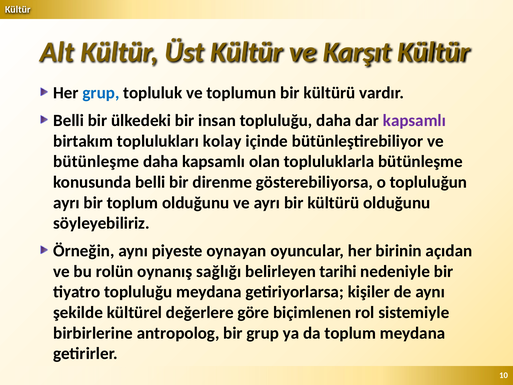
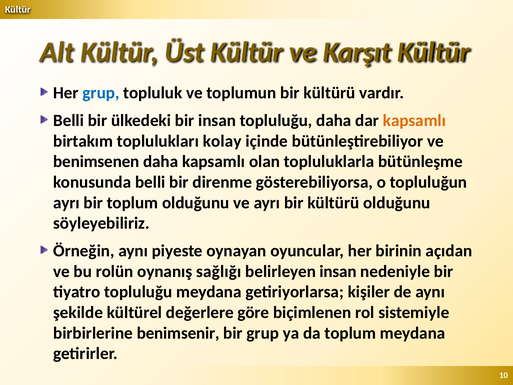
kapsamlı at (414, 121) colour: purple -> orange
bütünleşme at (96, 162): bütünleşme -> benimsenen
belirleyen tarihi: tarihi -> insan
antropolog: antropolog -> benimsenir
